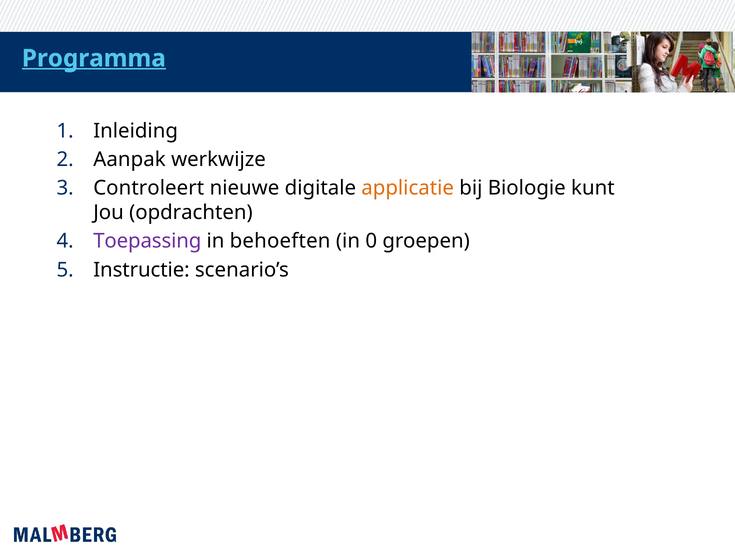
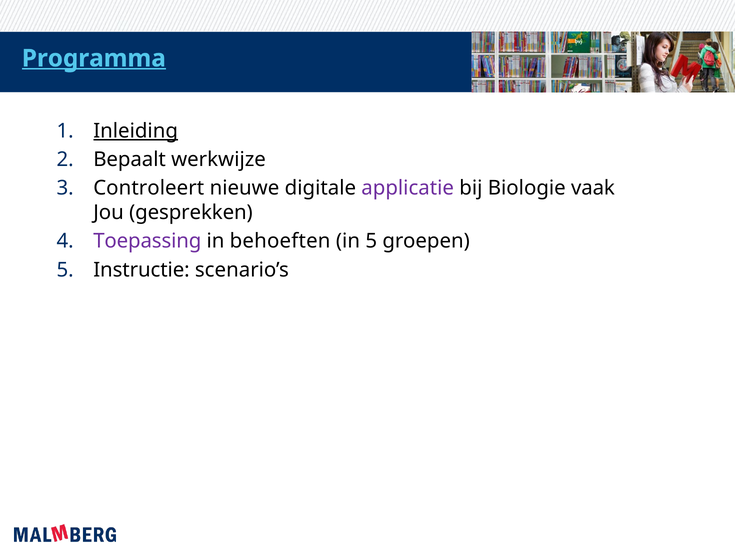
Inleiding underline: none -> present
Aanpak: Aanpak -> Bepaalt
applicatie colour: orange -> purple
kunt: kunt -> vaak
opdrachten: opdrachten -> gesprekken
in 0: 0 -> 5
